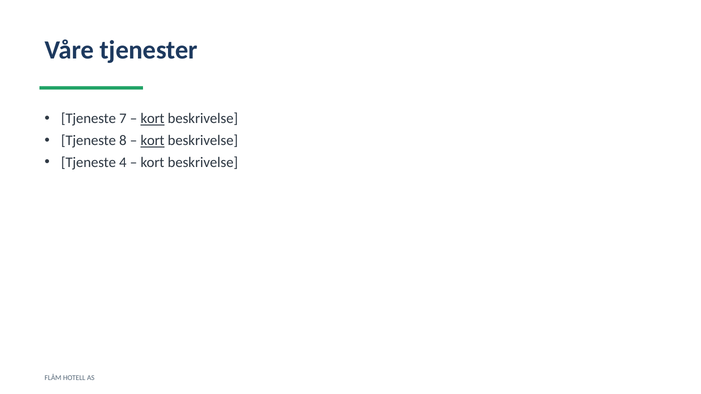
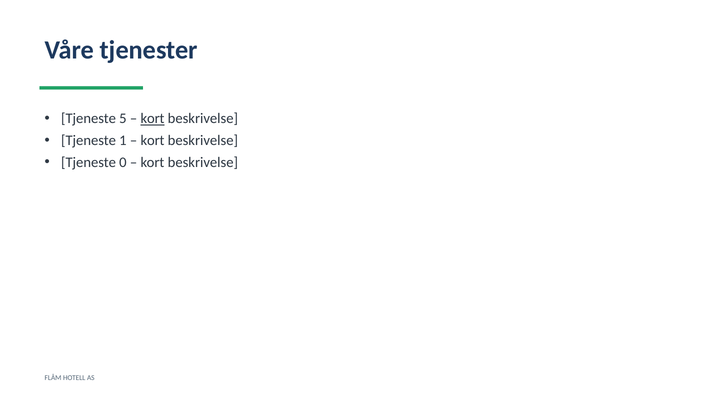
7: 7 -> 5
8: 8 -> 1
kort at (153, 141) underline: present -> none
4: 4 -> 0
